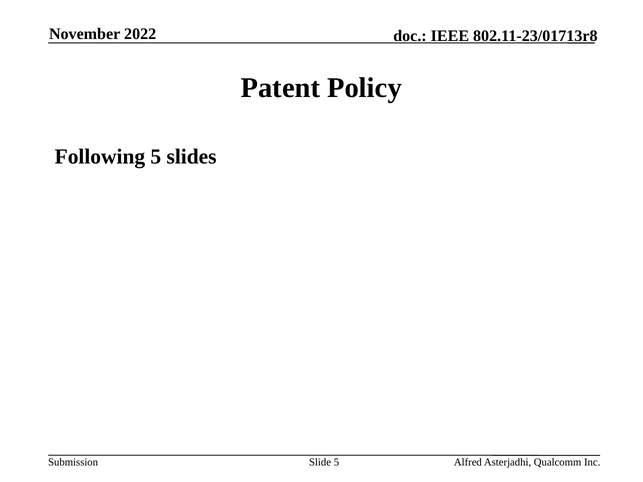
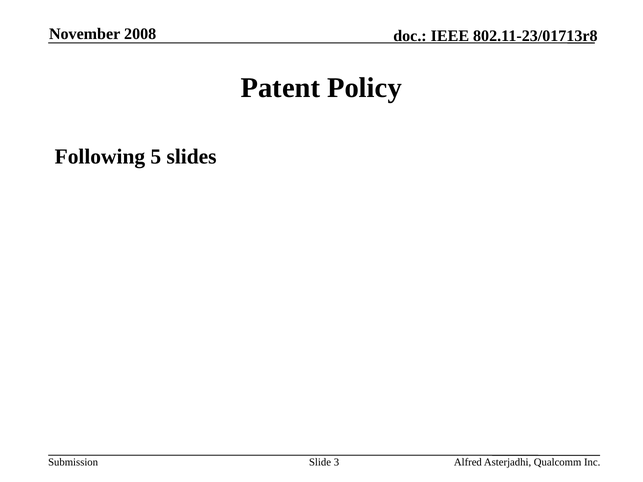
2022: 2022 -> 2008
Slide 5: 5 -> 3
